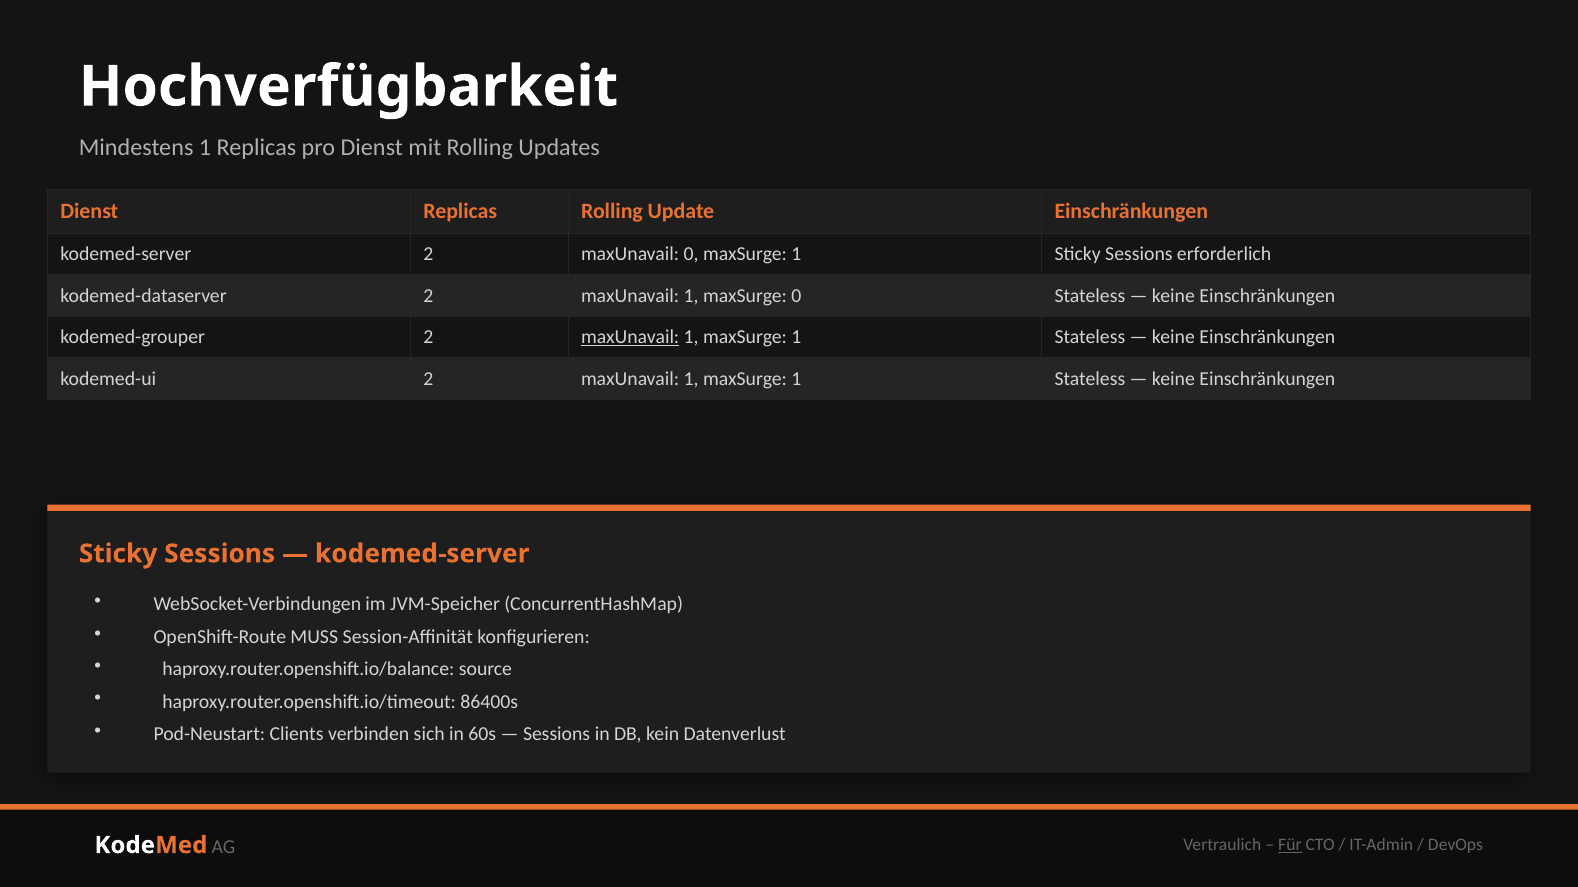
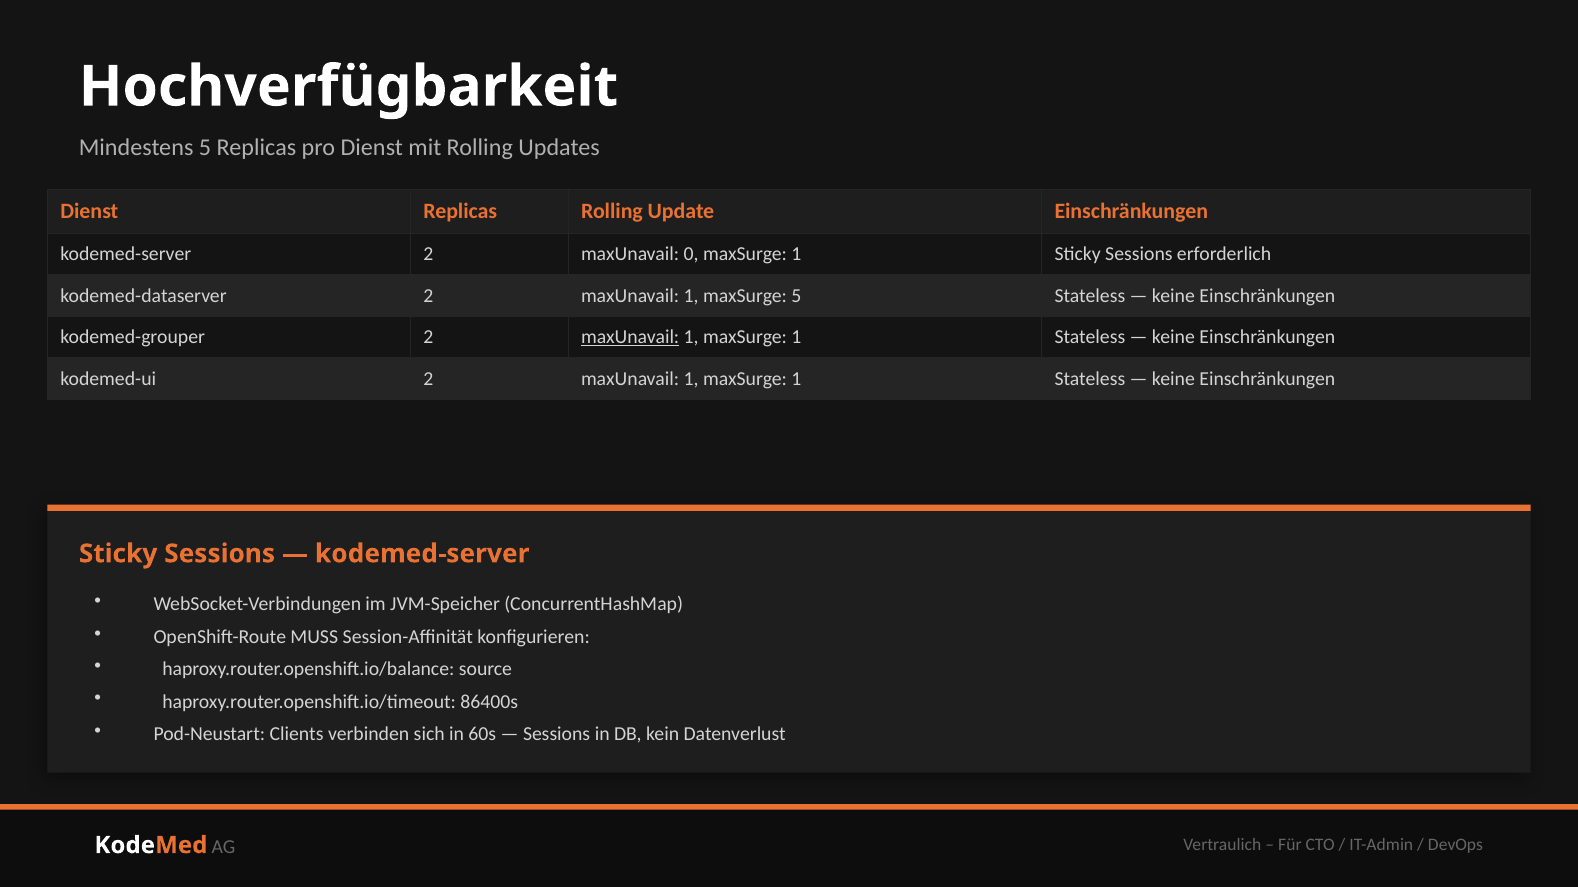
Mindestens 1: 1 -> 5
maxSurge 0: 0 -> 5
Für underline: present -> none
